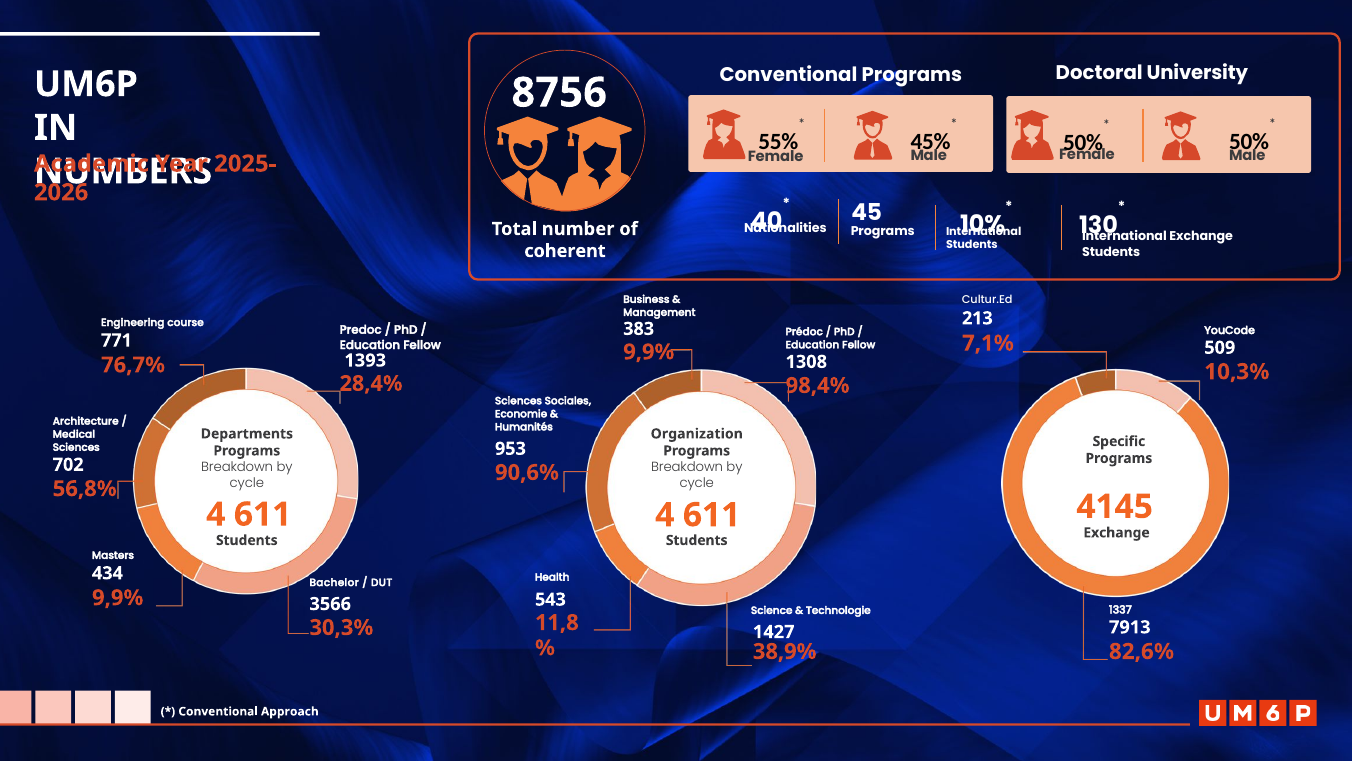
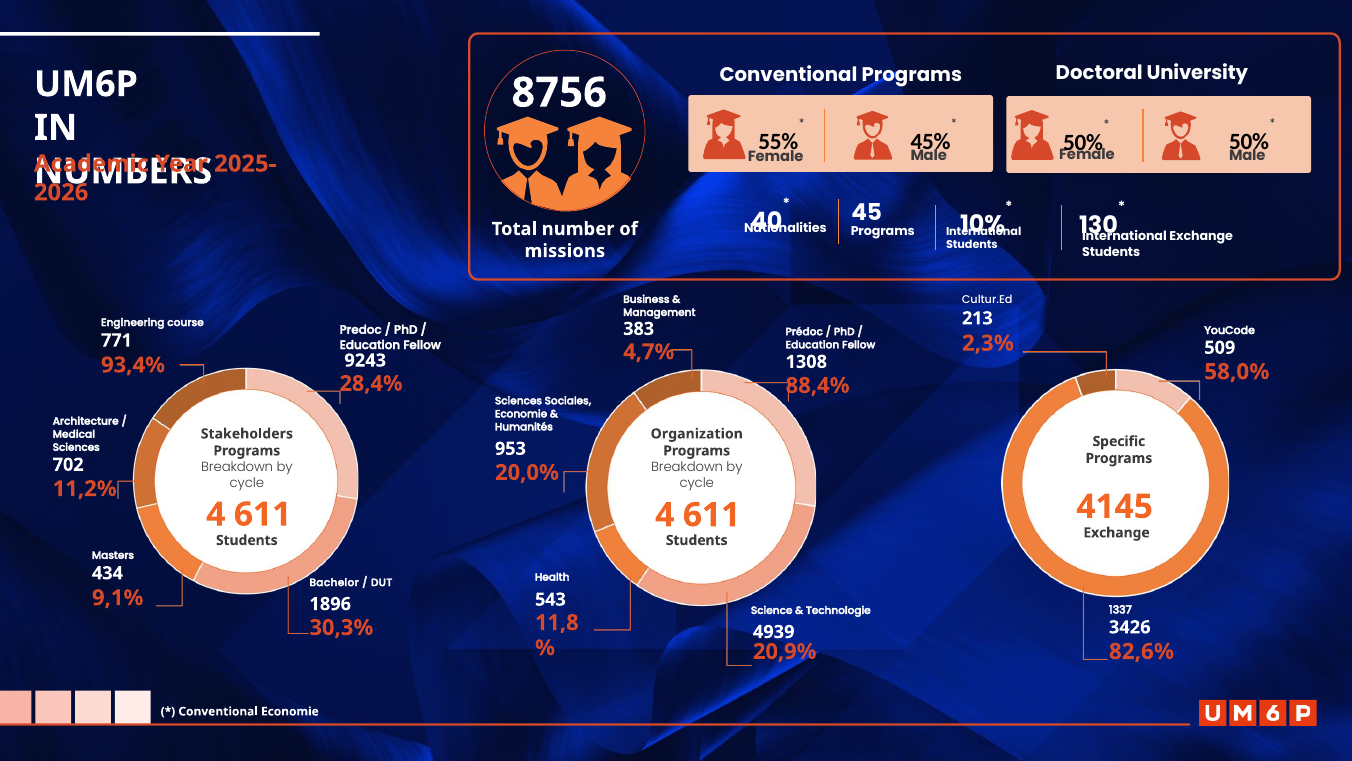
coherent: coherent -> missions
7,1%: 7,1% -> 2,3%
9,9% at (649, 352): 9,9% -> 4,7%
1393: 1393 -> 9243
76,7%: 76,7% -> 93,4%
10,3%: 10,3% -> 58,0%
98,4%: 98,4% -> 88,4%
Departments: Departments -> Stakeholders
90,6%: 90,6% -> 20,0%
56,8%: 56,8% -> 11,2%
9,9% at (118, 597): 9,9% -> 9,1%
3566: 3566 -> 1896
7913: 7913 -> 3426
1427: 1427 -> 4939
38,9%: 38,9% -> 20,9%
Conventional Approach: Approach -> Economie
